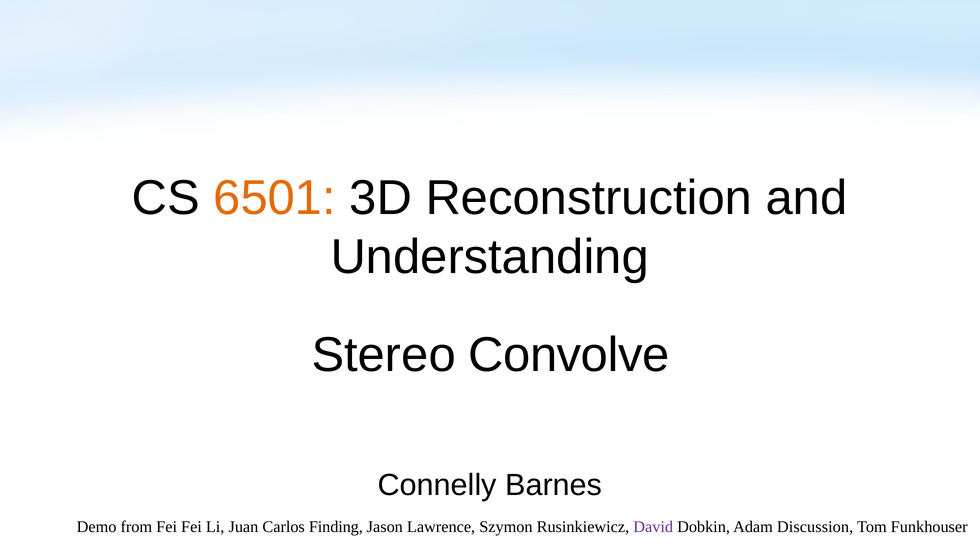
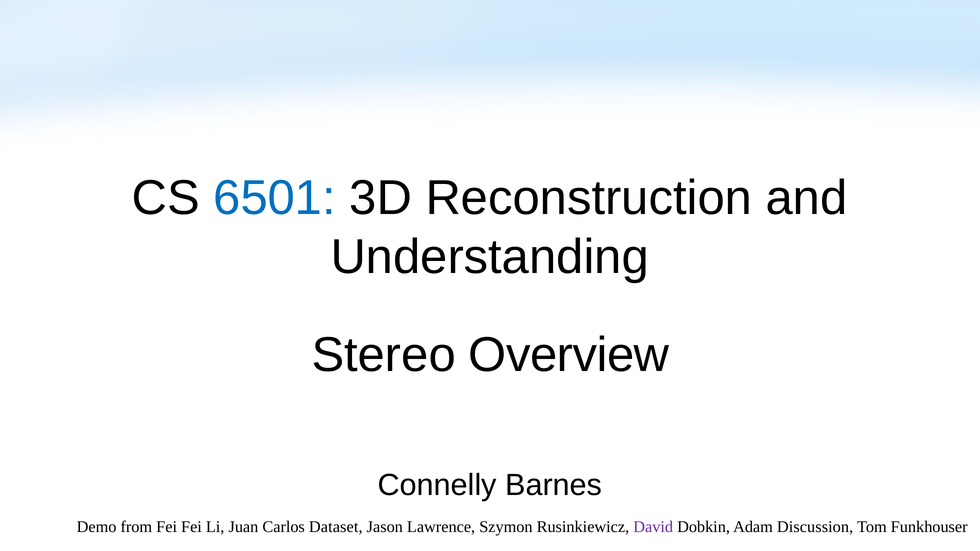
6501 colour: orange -> blue
Convolve: Convolve -> Overview
Finding: Finding -> Dataset
